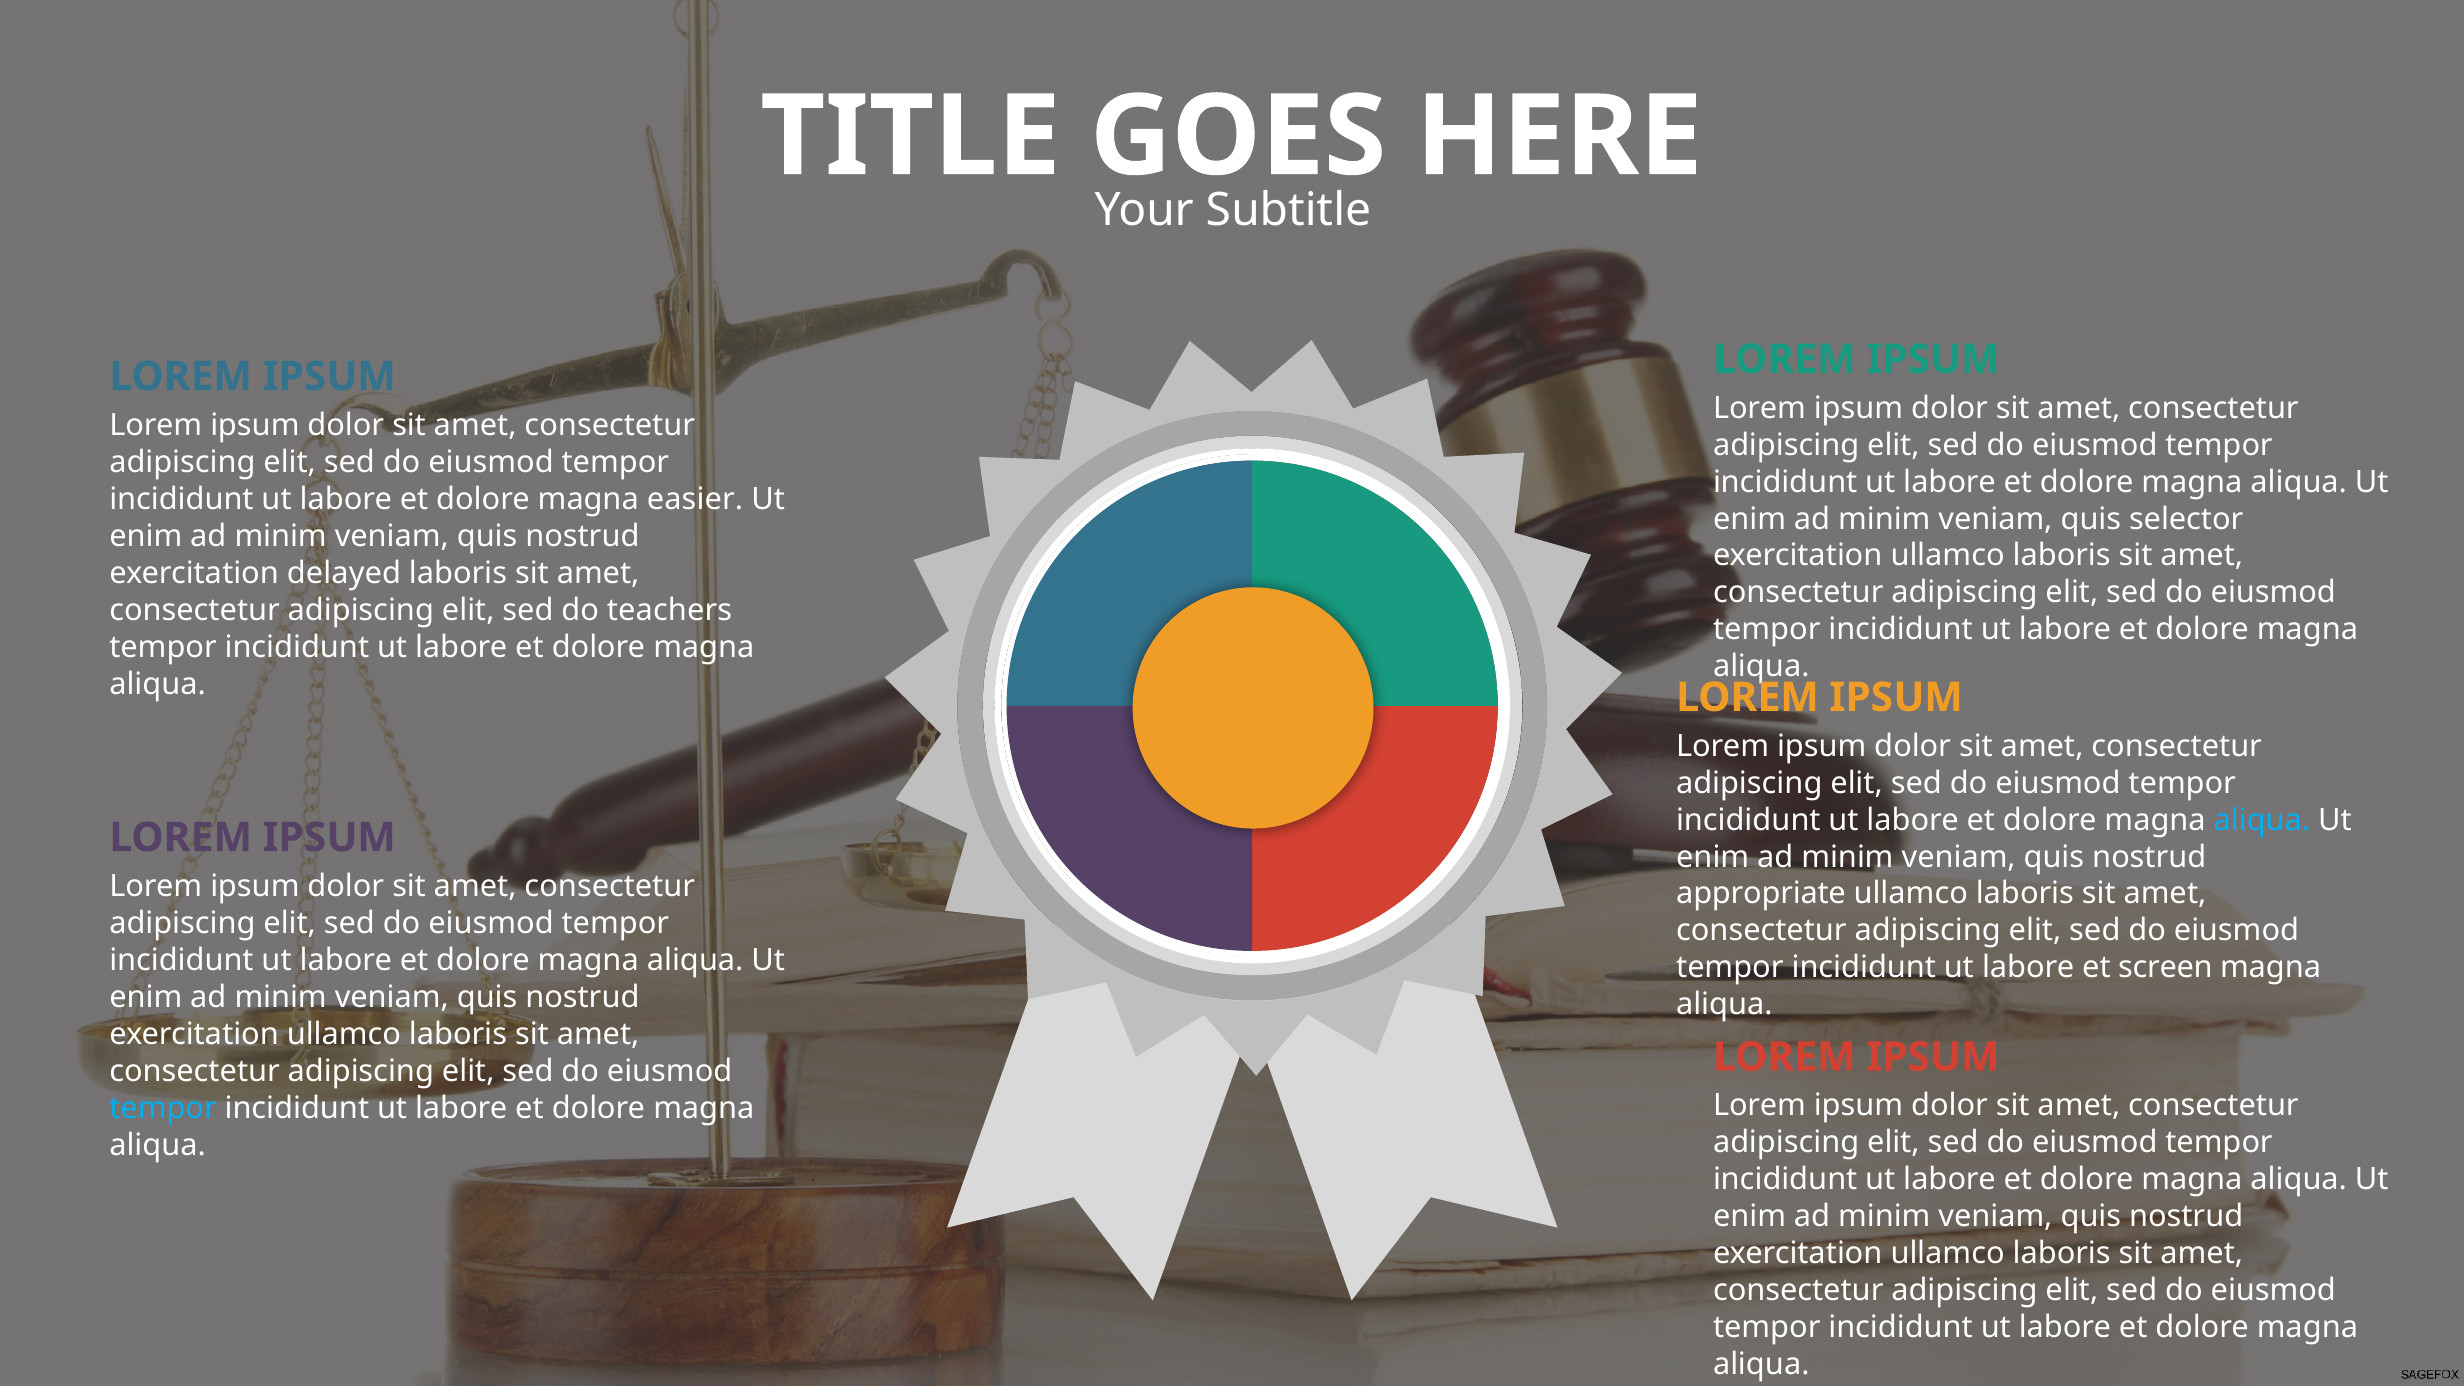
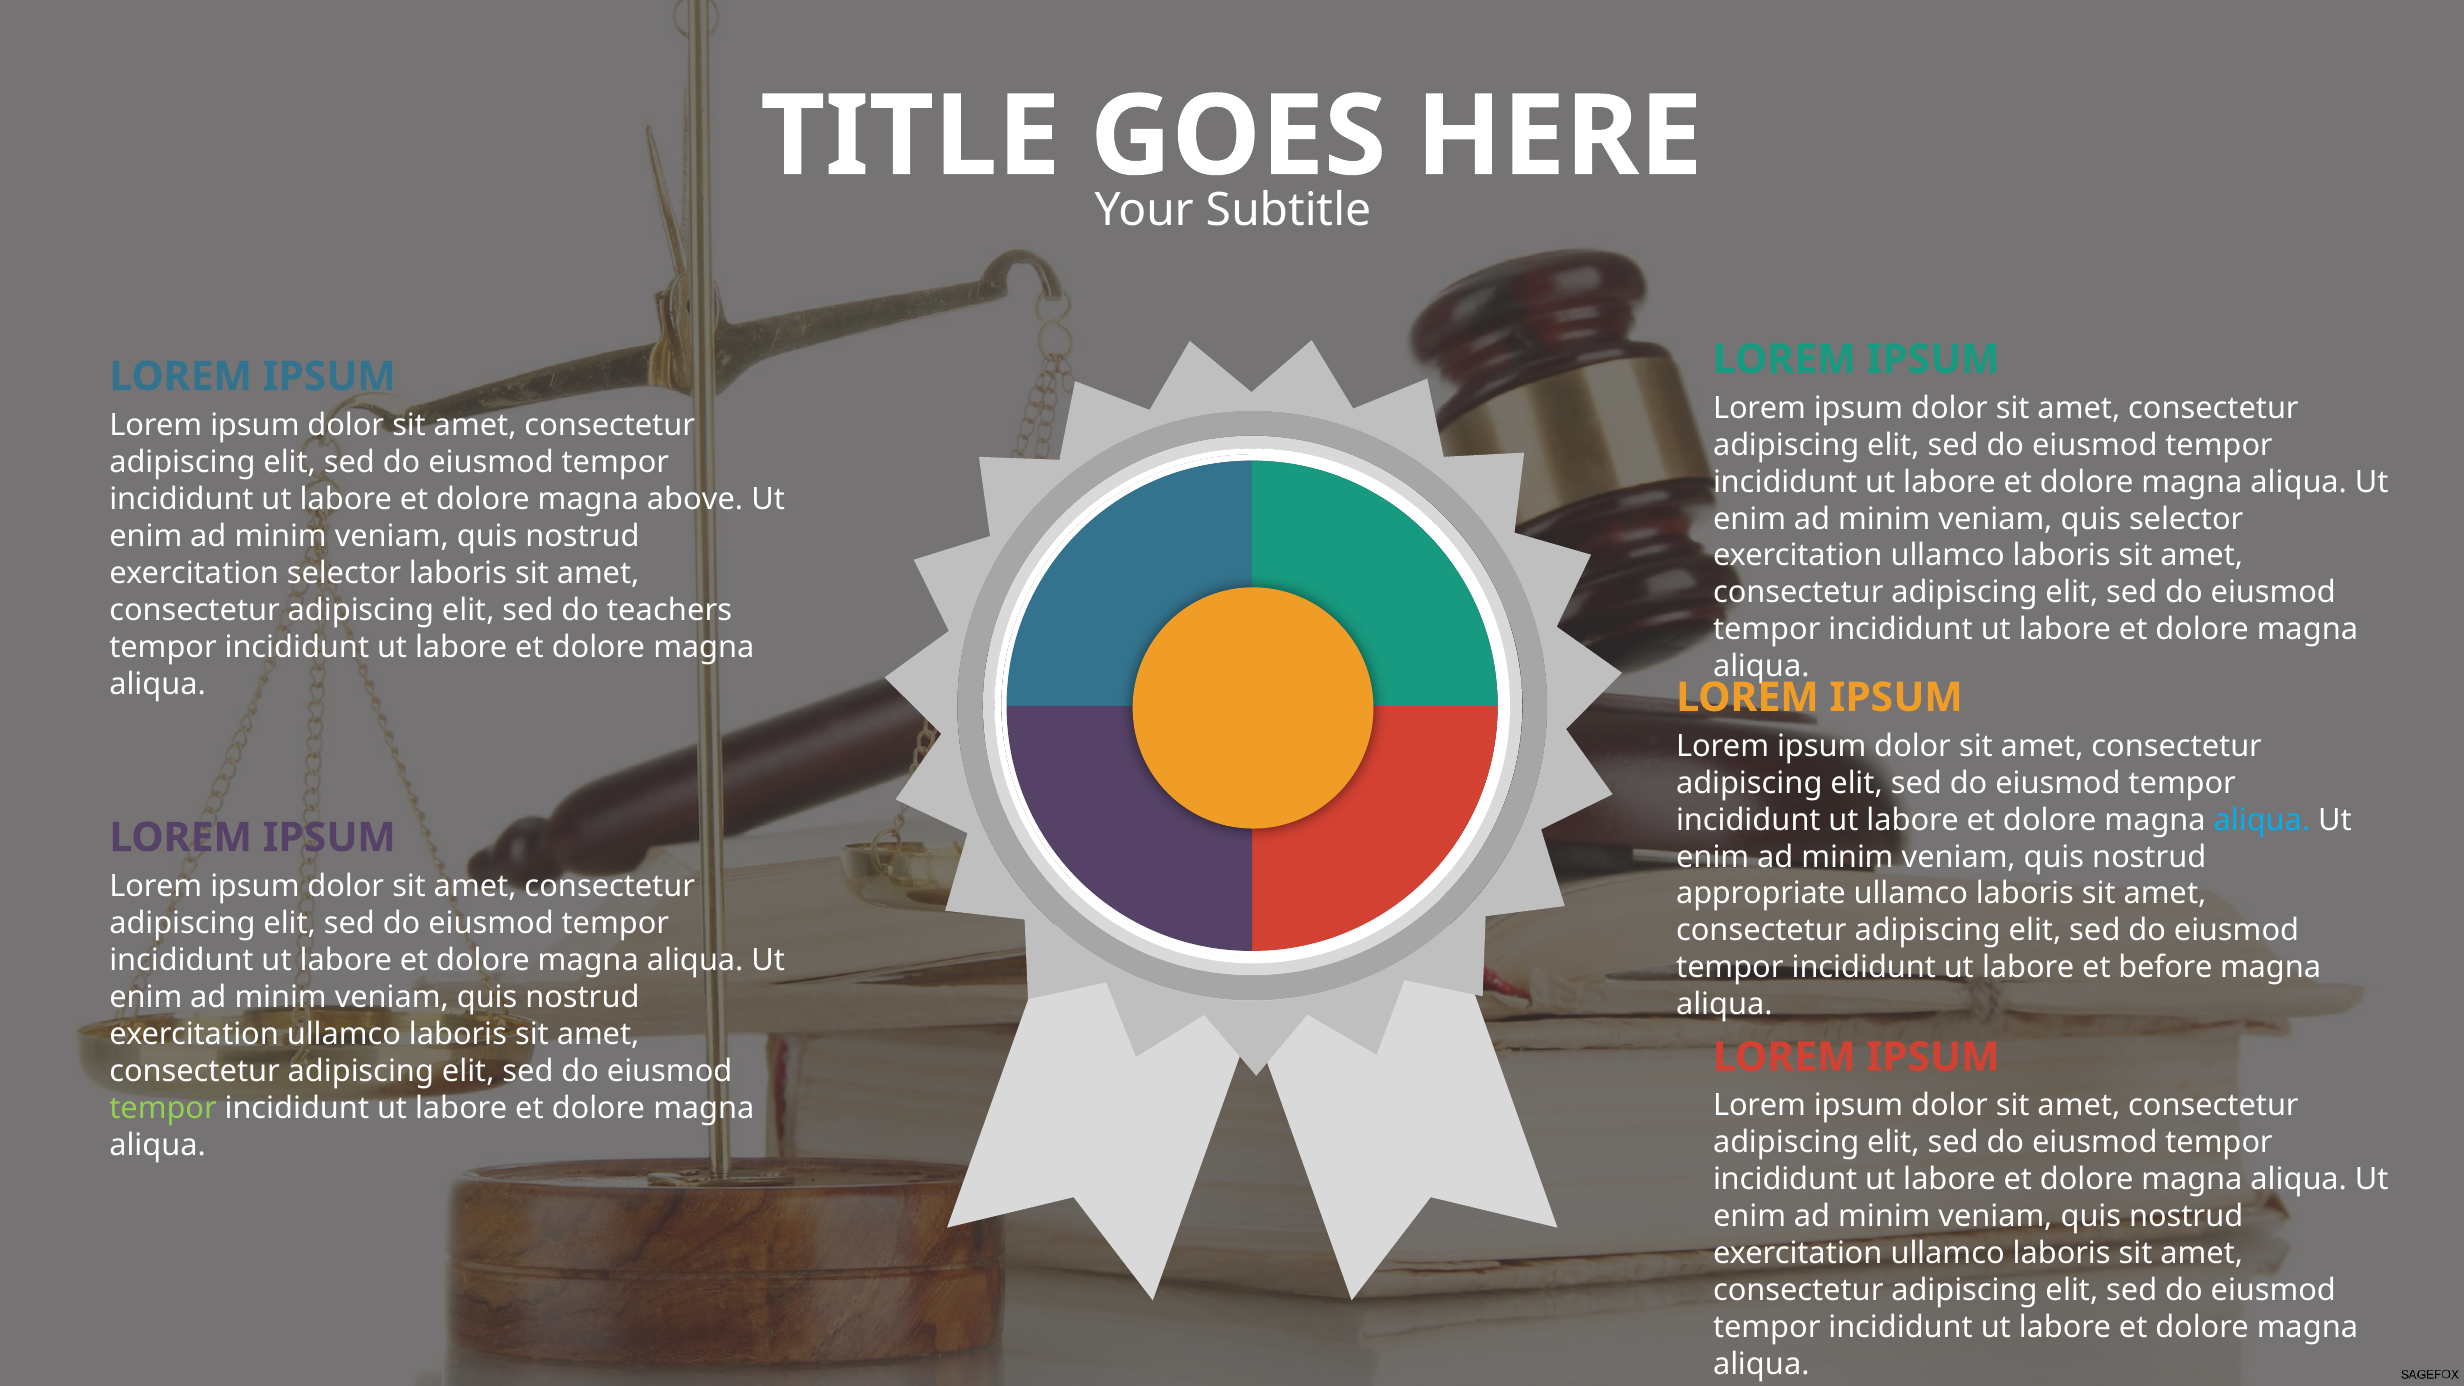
easier: easier -> above
exercitation delayed: delayed -> selector
screen: screen -> before
tempor at (163, 1108) colour: light blue -> light green
